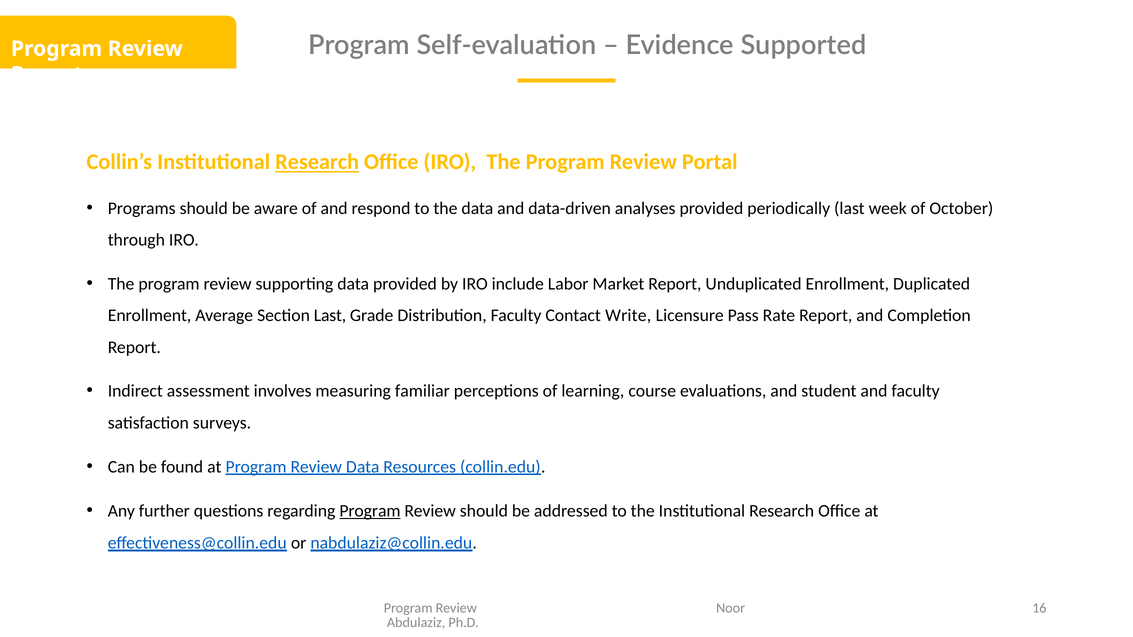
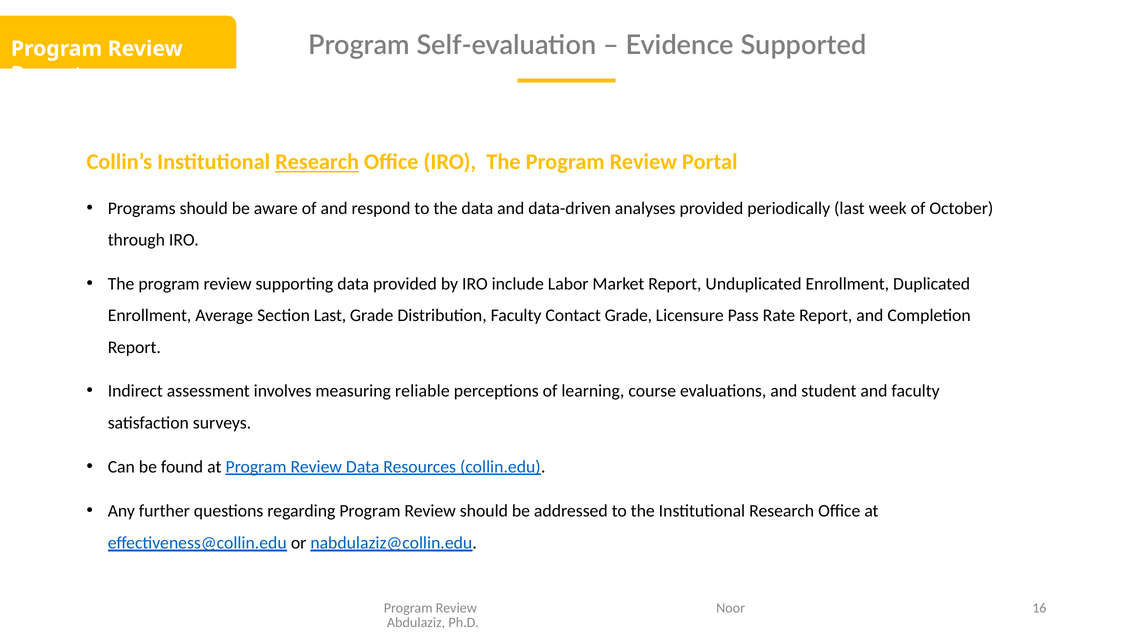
Contact Write: Write -> Grade
familiar: familiar -> reliable
Program at (370, 511) underline: present -> none
